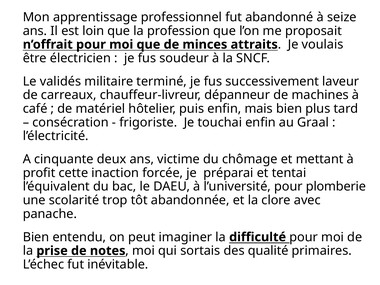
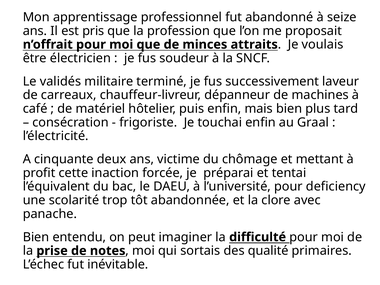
loin: loin -> pris
plomberie: plomberie -> deficiency
